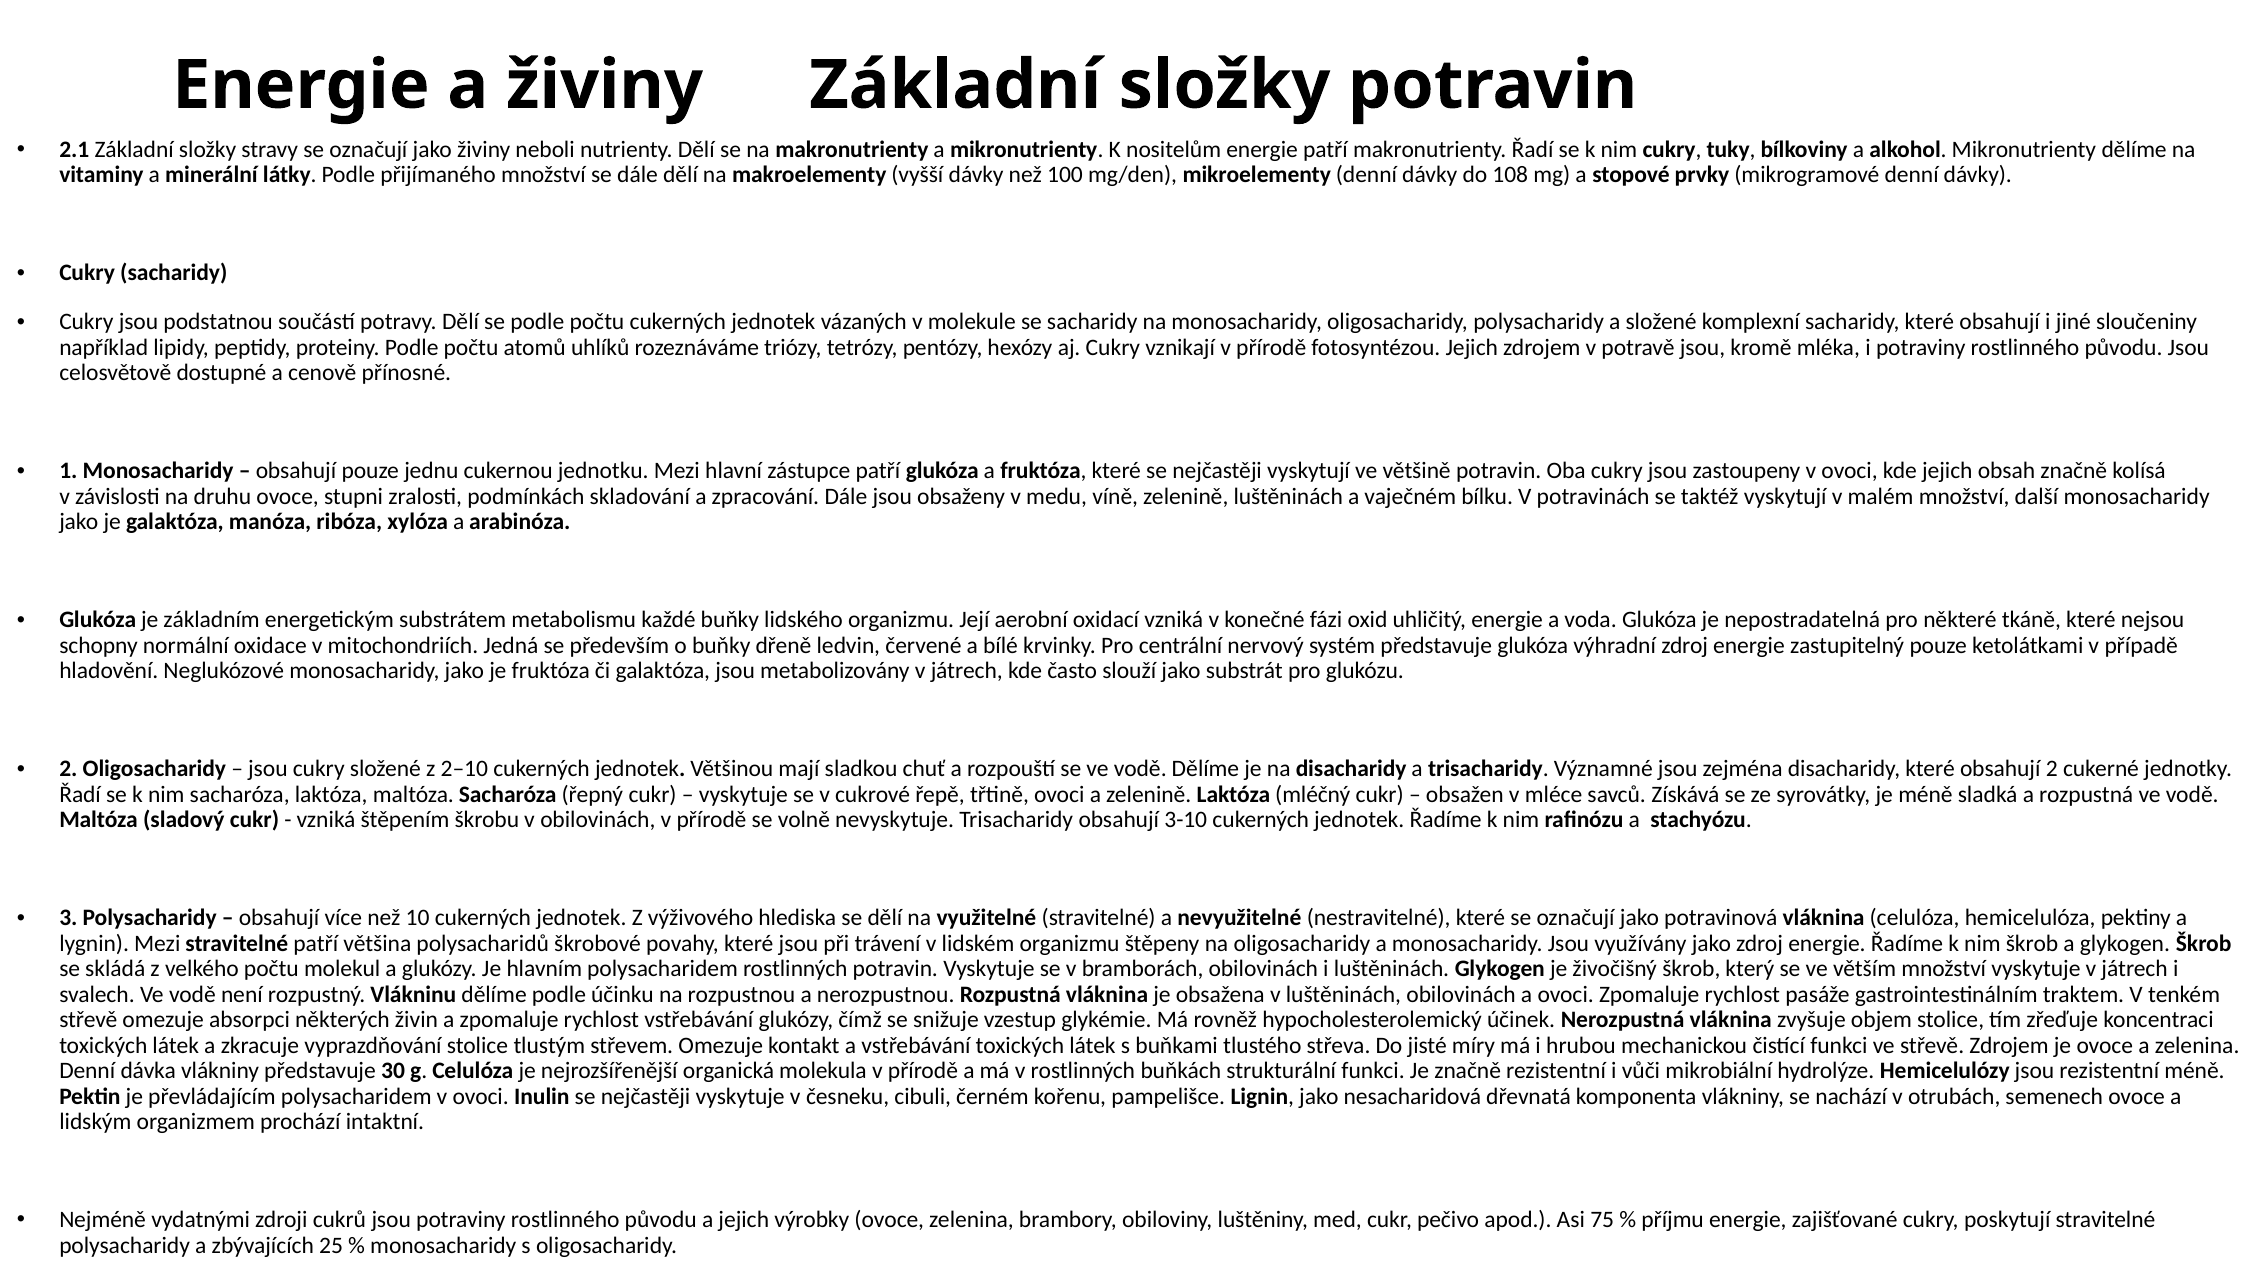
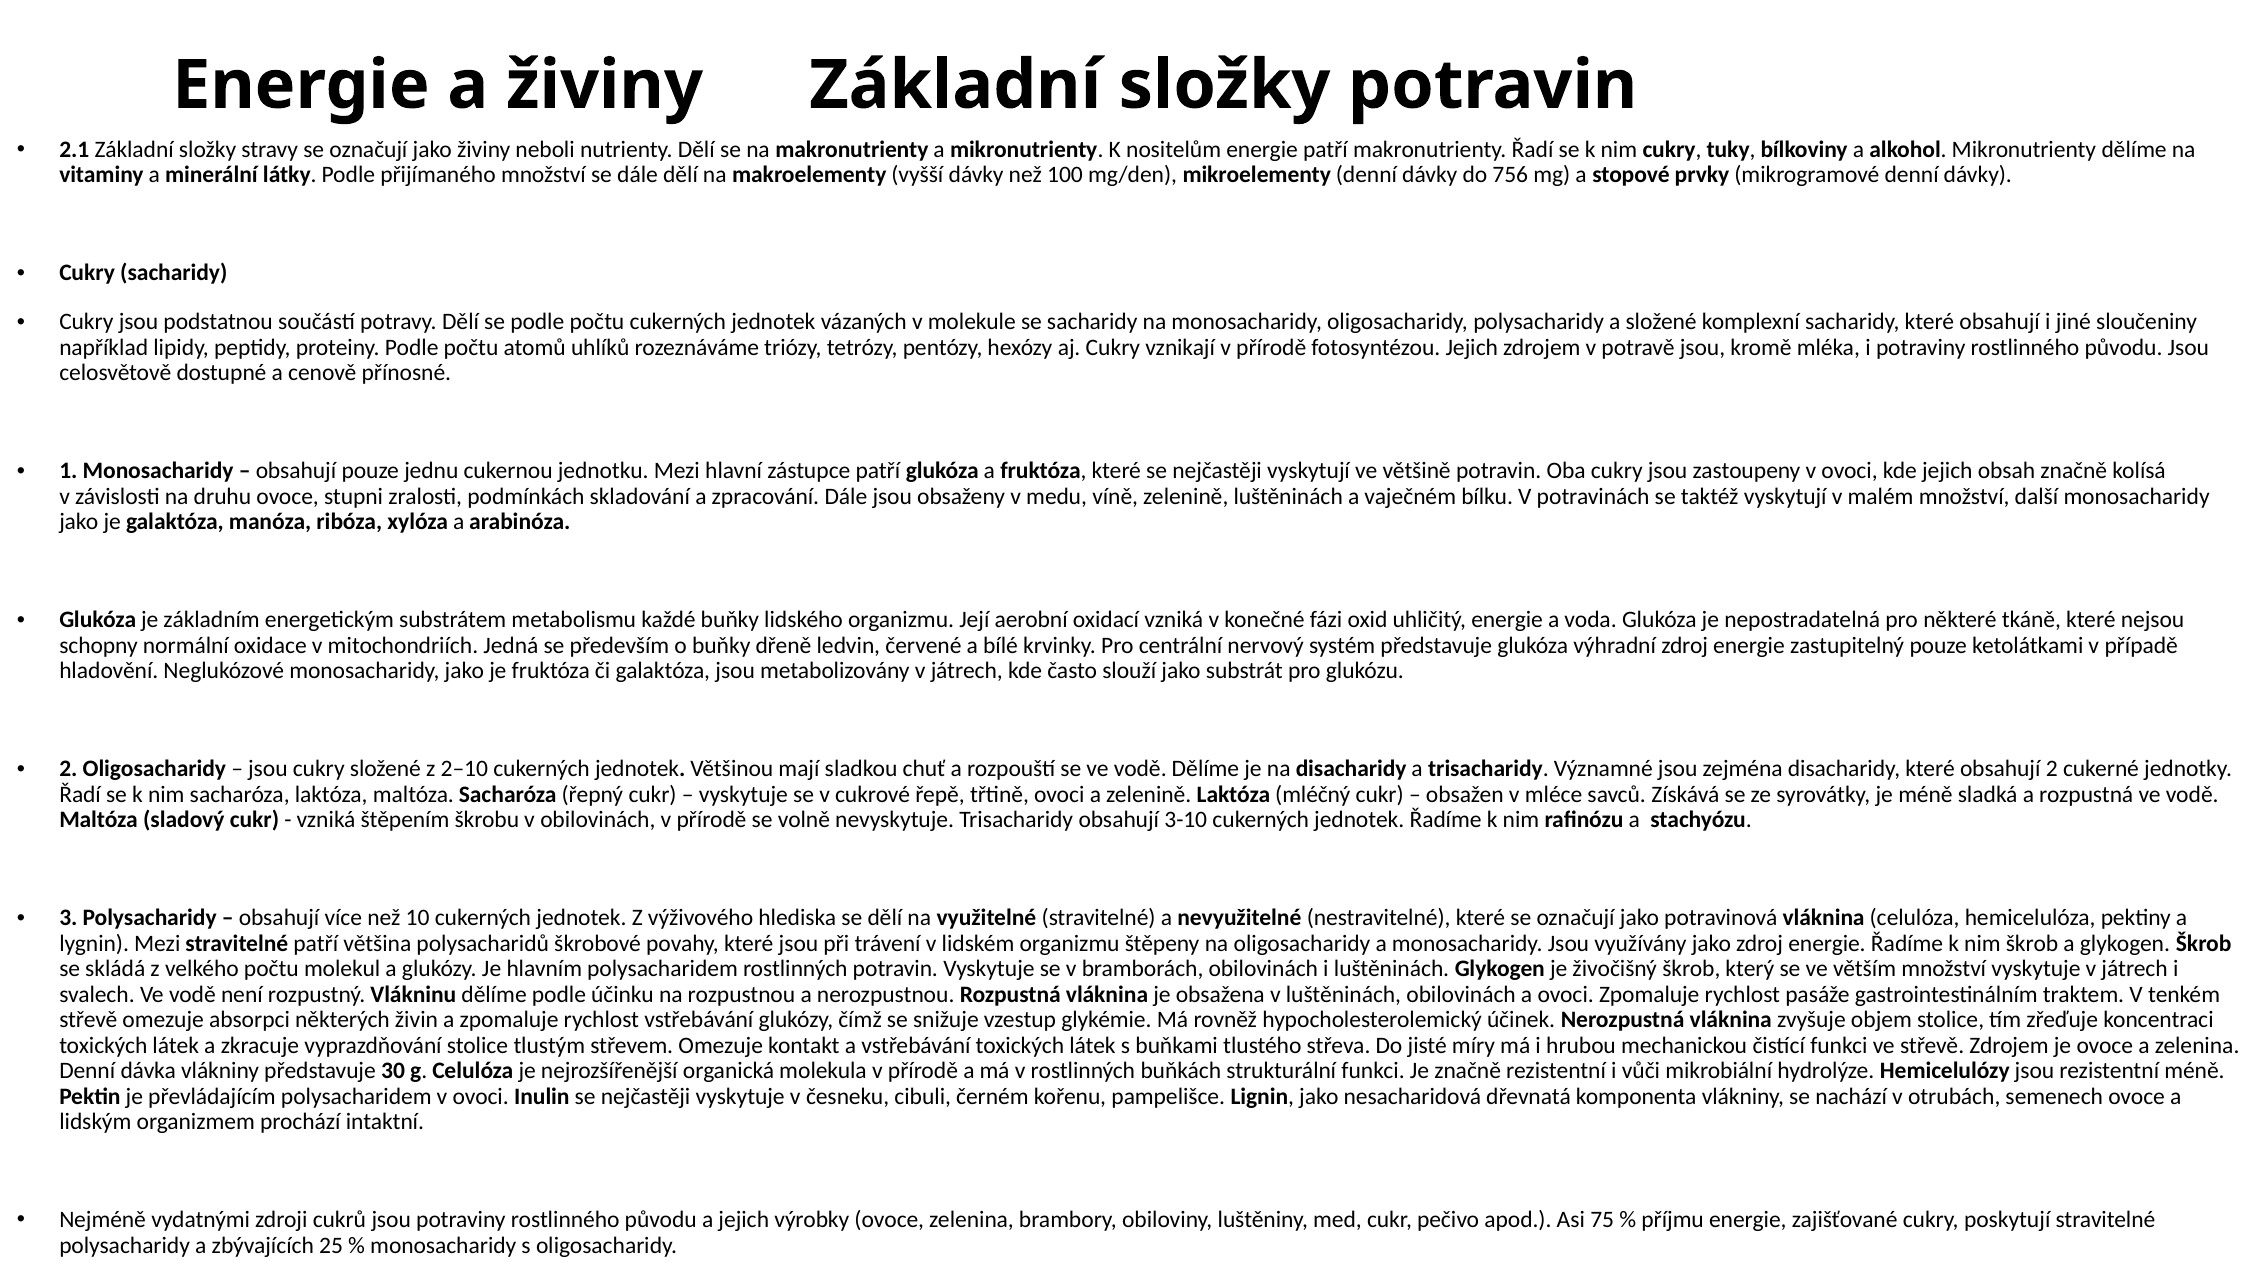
108: 108 -> 756
